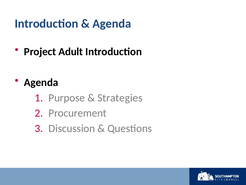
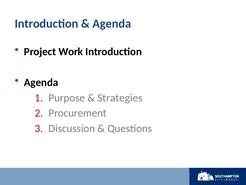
Adult: Adult -> Work
